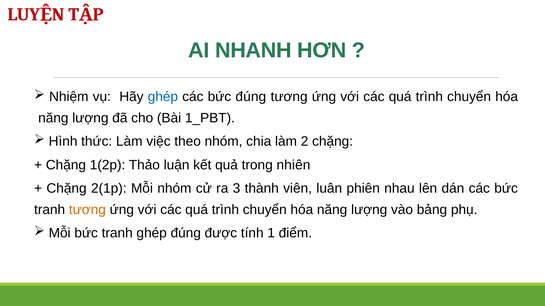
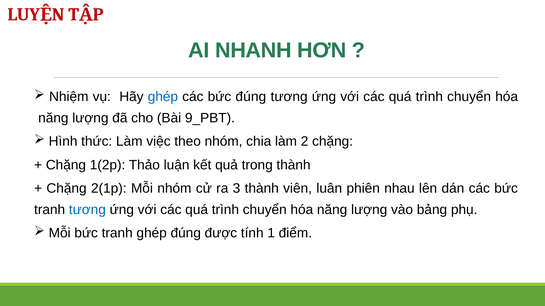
1_PBT: 1_PBT -> 9_PBT
trong nhiên: nhiên -> thành
tương at (87, 210) colour: orange -> blue
